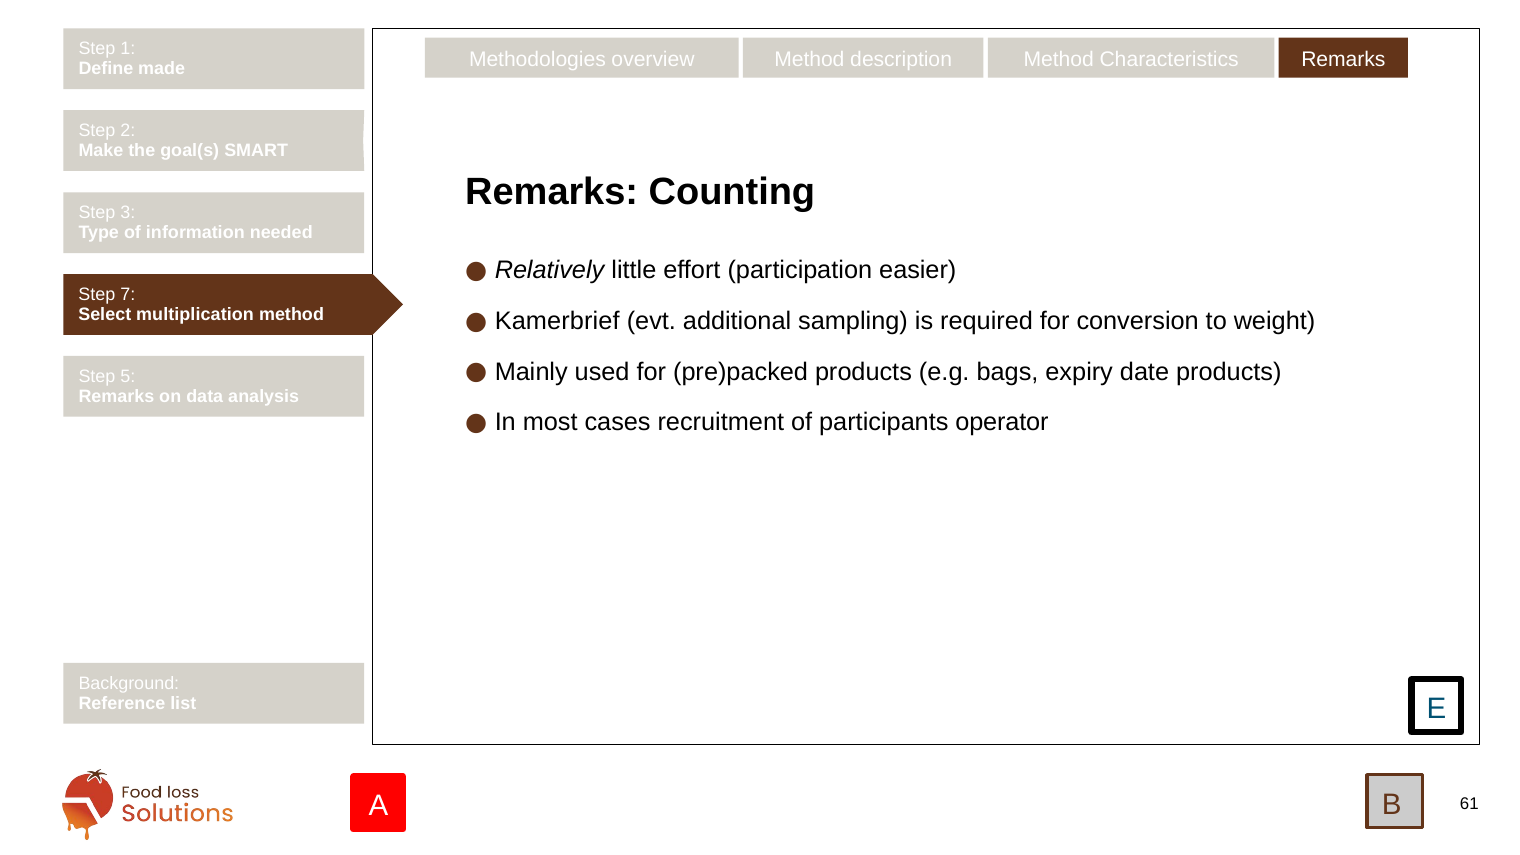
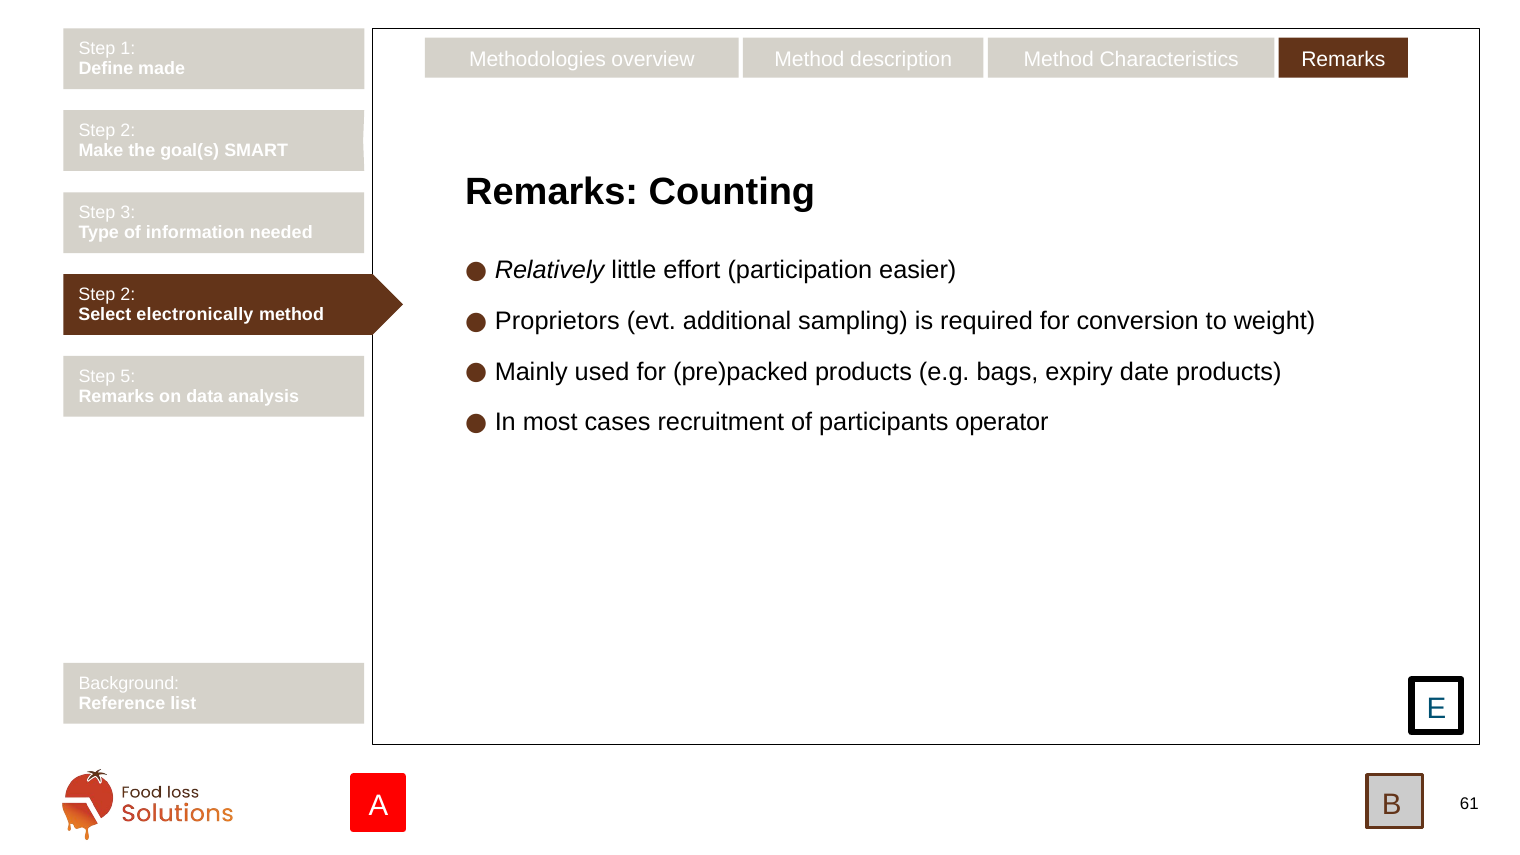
7 at (128, 294): 7 -> 2
multiplication: multiplication -> electronically
Kamerbrief: Kamerbrief -> Proprietors
